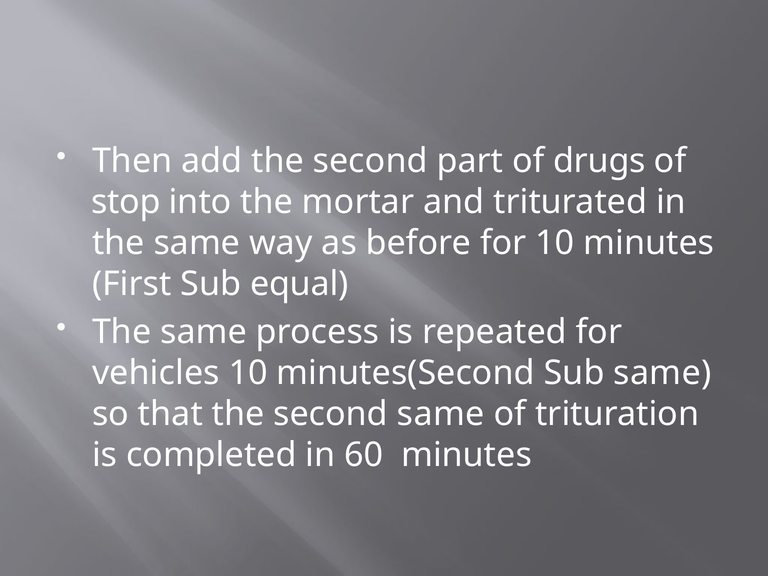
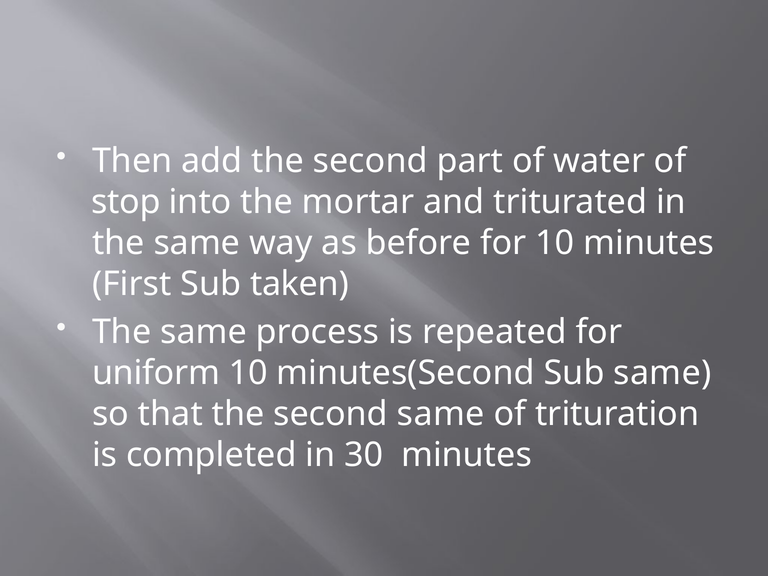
drugs: drugs -> water
equal: equal -> taken
vehicles: vehicles -> uniform
60: 60 -> 30
